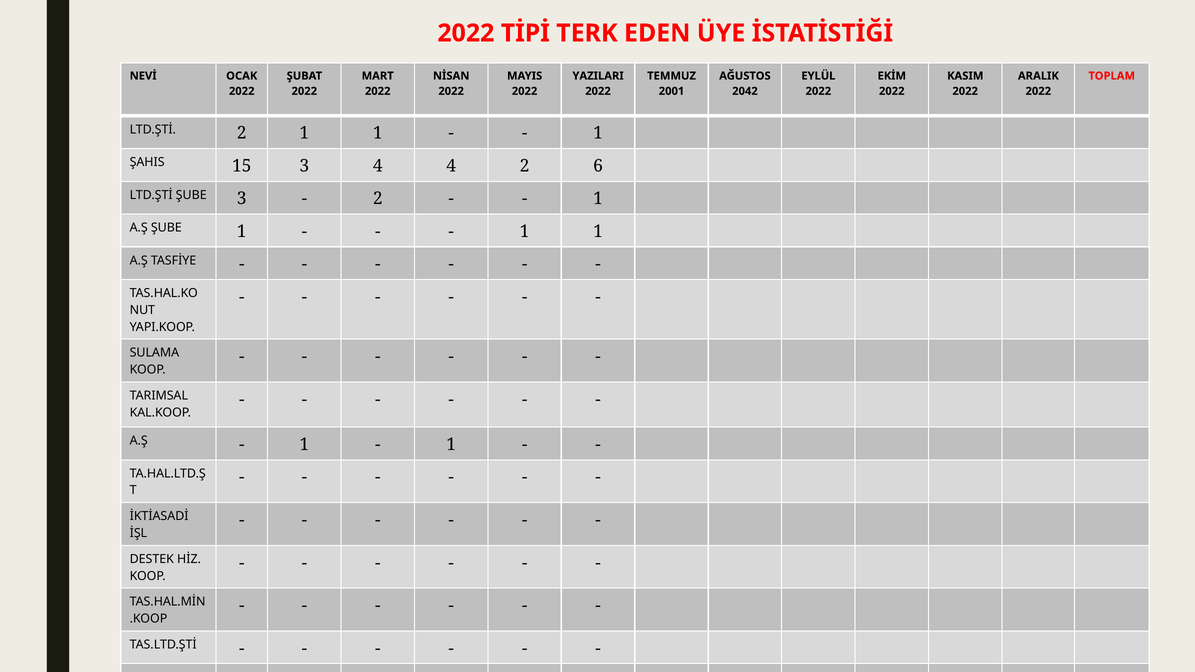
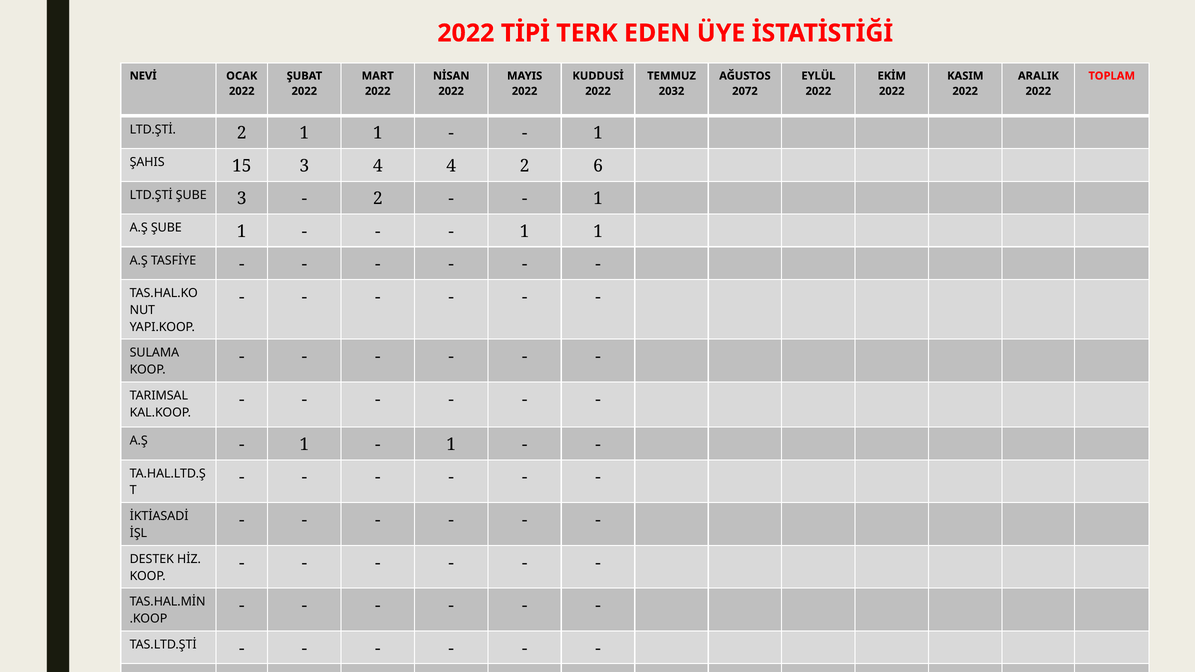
YAZILARI: YAZILARI -> KUDDUSİ
2001: 2001 -> 2032
2042: 2042 -> 2072
